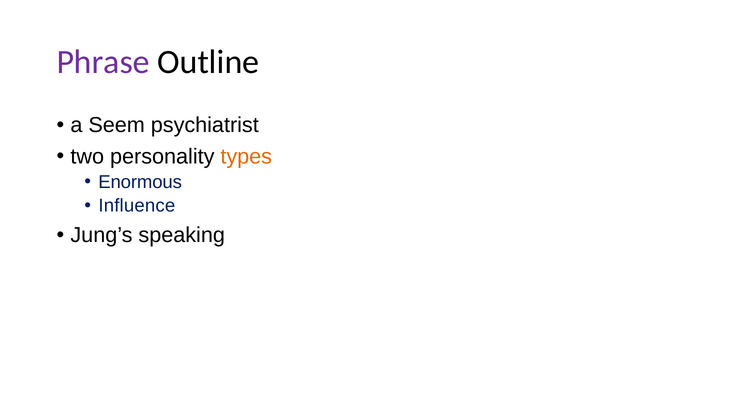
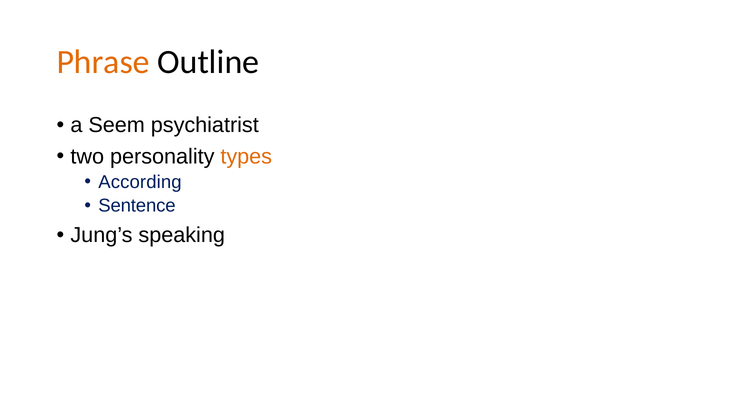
Phrase colour: purple -> orange
Enormous: Enormous -> According
Influence: Influence -> Sentence
